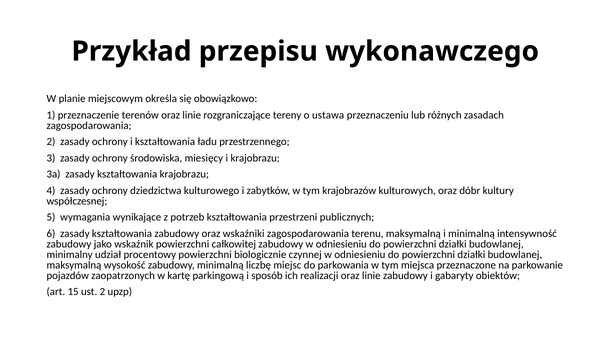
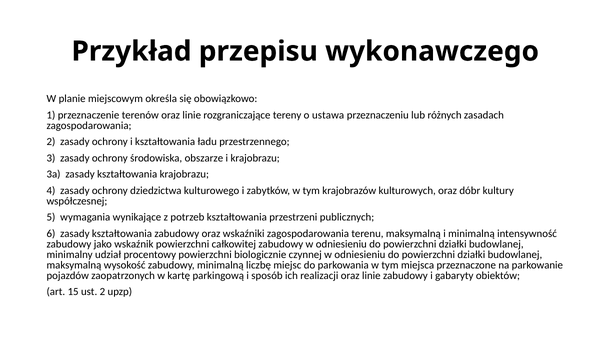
miesięcy: miesięcy -> obszarze
